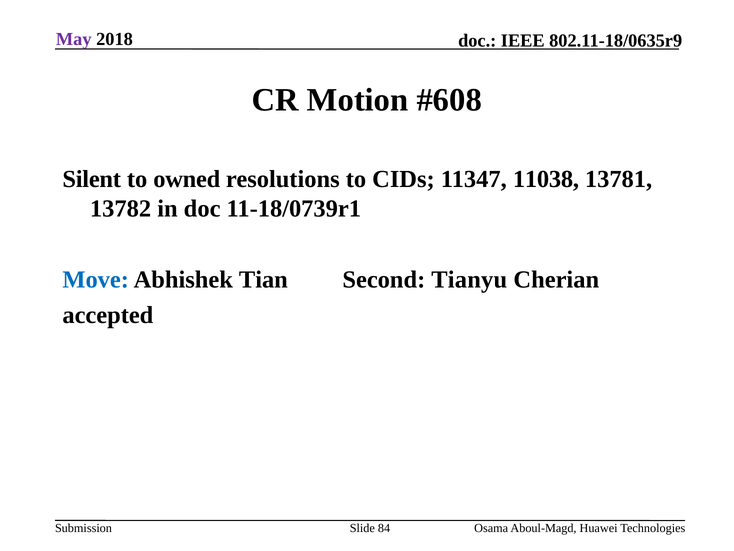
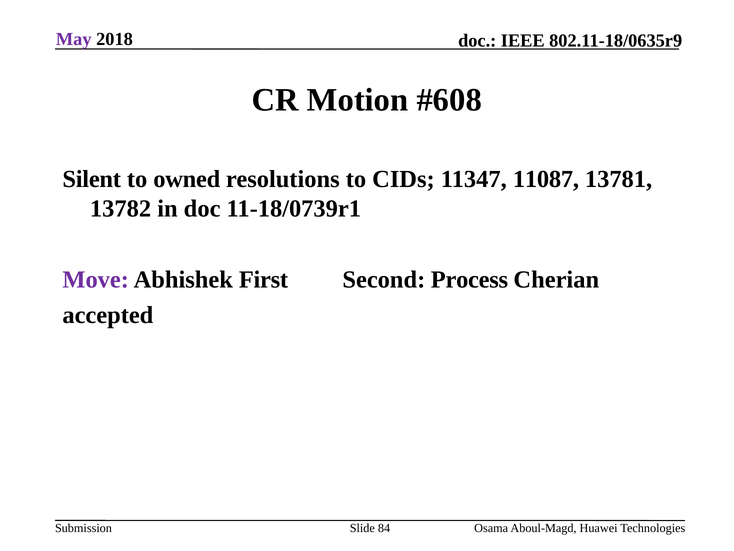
11038: 11038 -> 11087
Move colour: blue -> purple
Tian: Tian -> First
Tianyu: Tianyu -> Process
